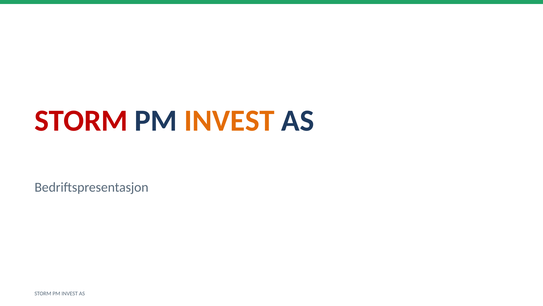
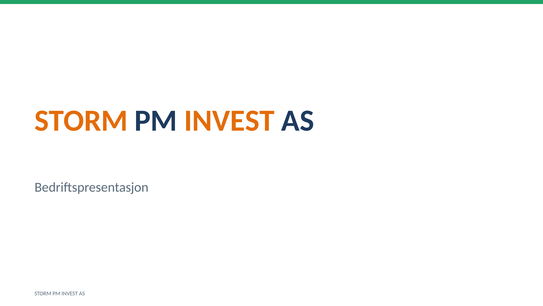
STORM at (81, 120) colour: red -> orange
